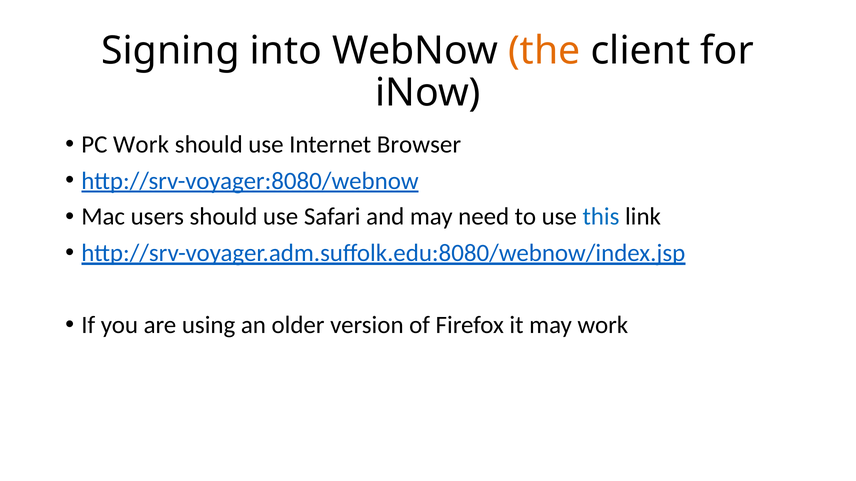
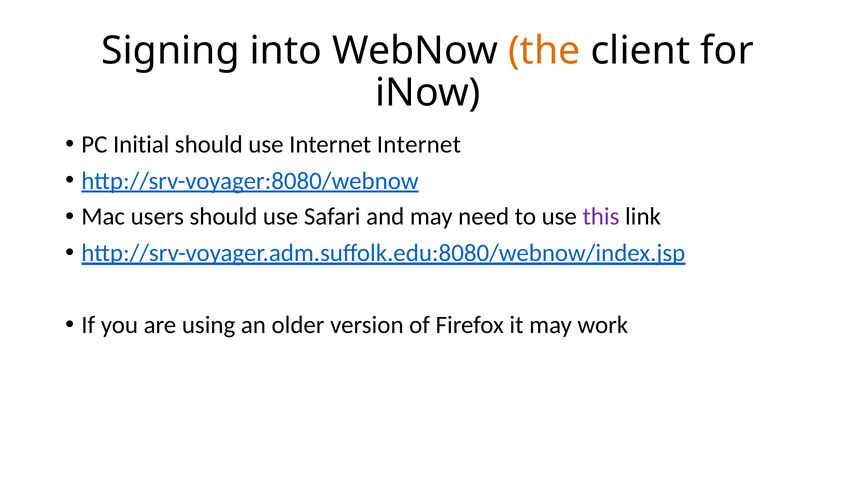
PC Work: Work -> Initial
Internet Browser: Browser -> Internet
this colour: blue -> purple
